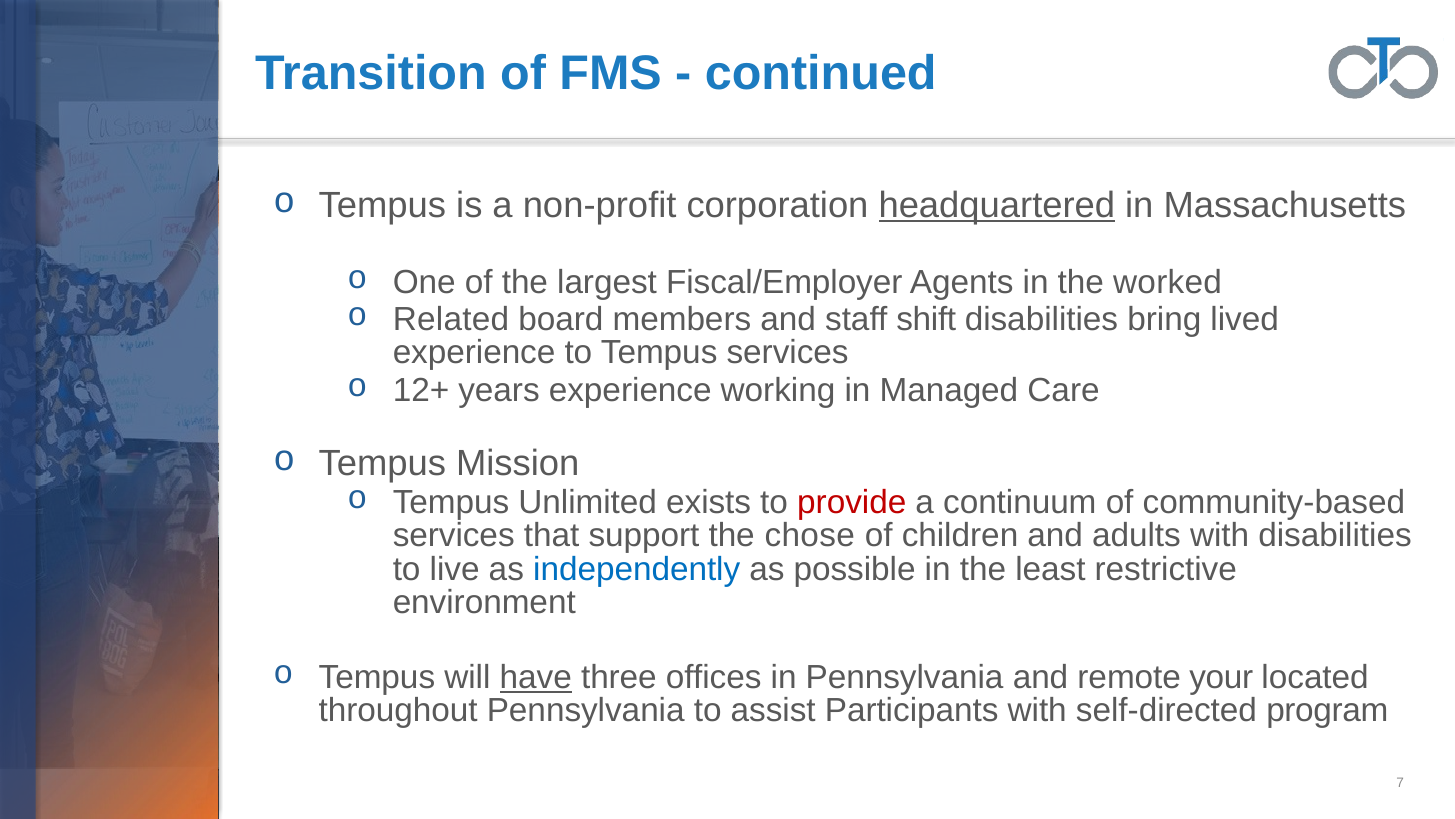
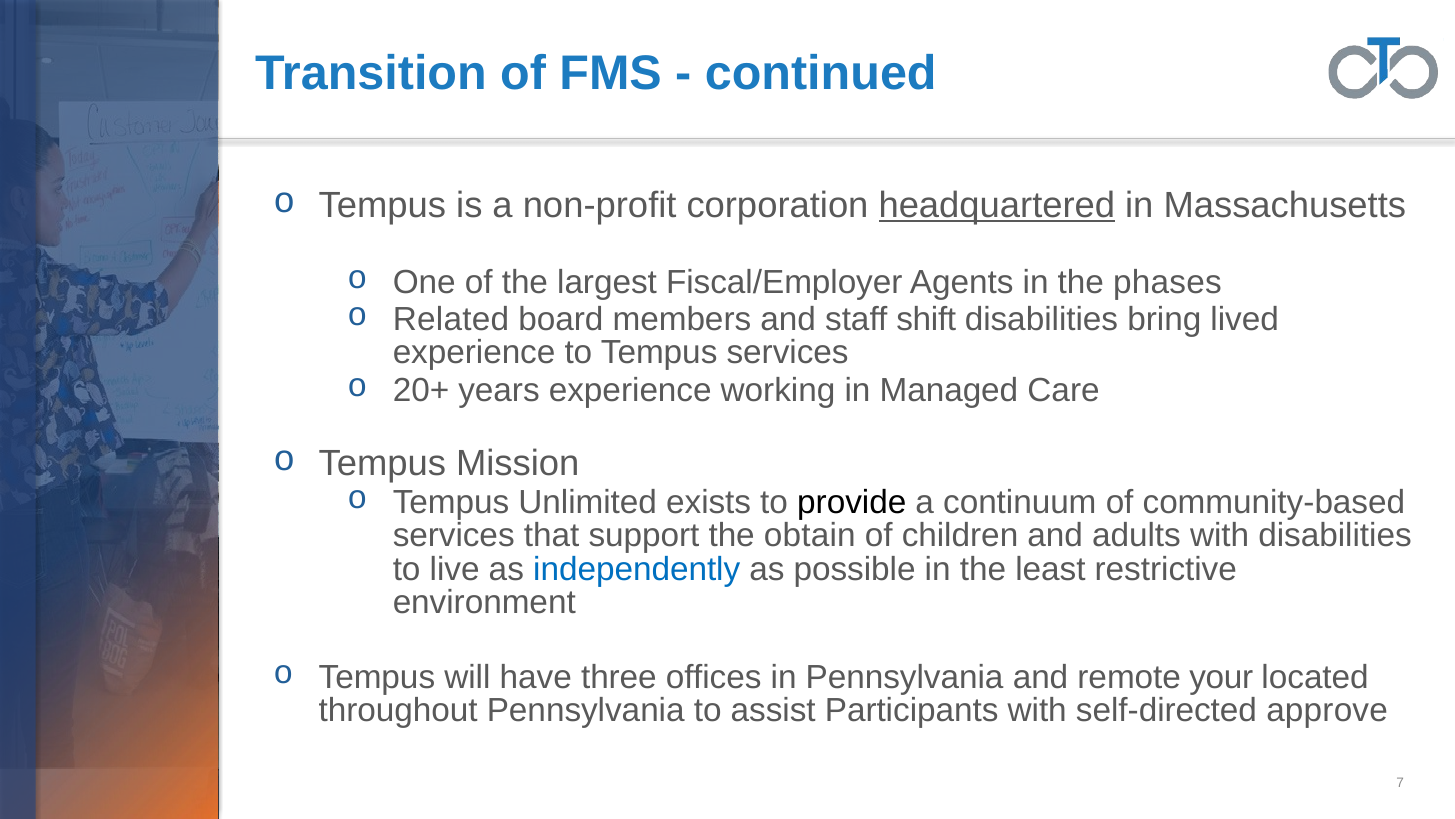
worked: worked -> phases
12+: 12+ -> 20+
provide colour: red -> black
chose: chose -> obtain
have underline: present -> none
program: program -> approve
